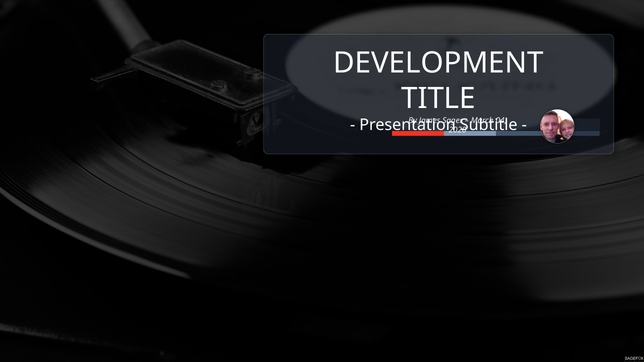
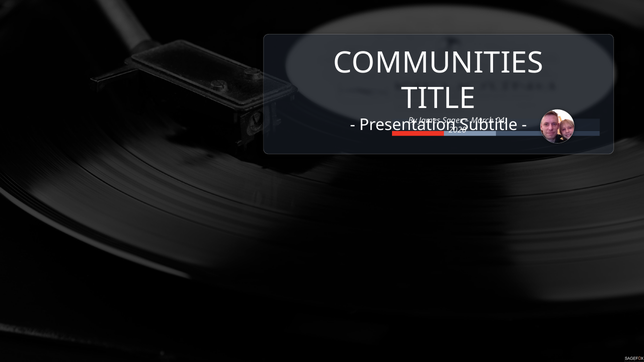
DEVELOPMENT: DEVELOPMENT -> COMMUNITIES
